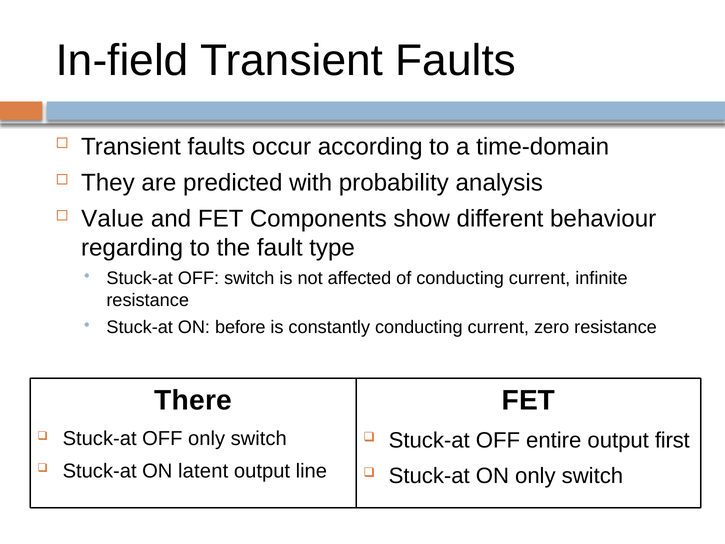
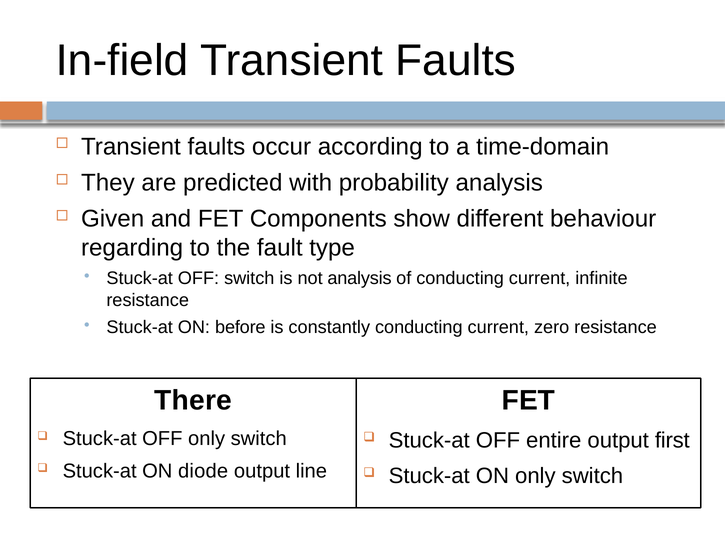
Value: Value -> Given
not affected: affected -> analysis
latent: latent -> diode
